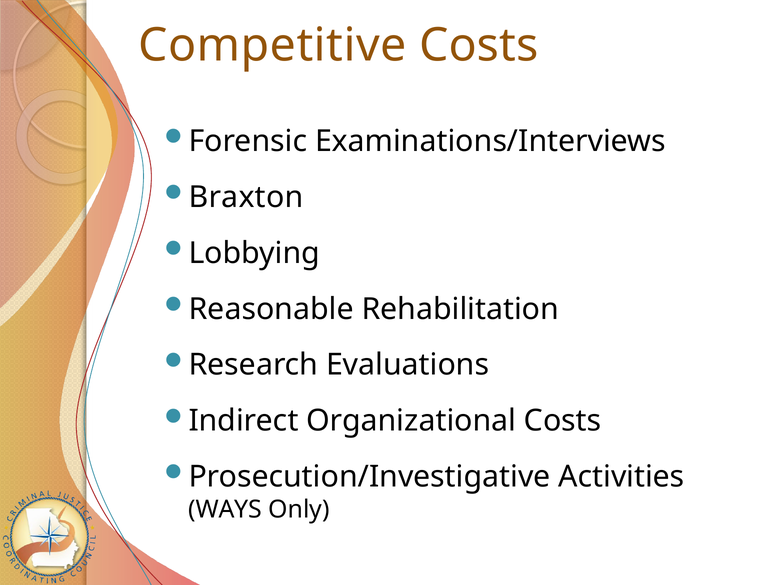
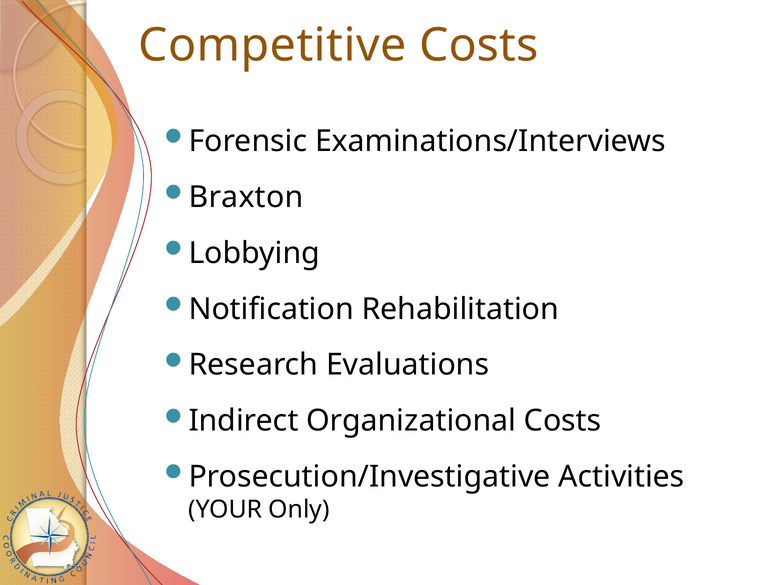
Reasonable: Reasonable -> Notification
WAYS: WAYS -> YOUR
